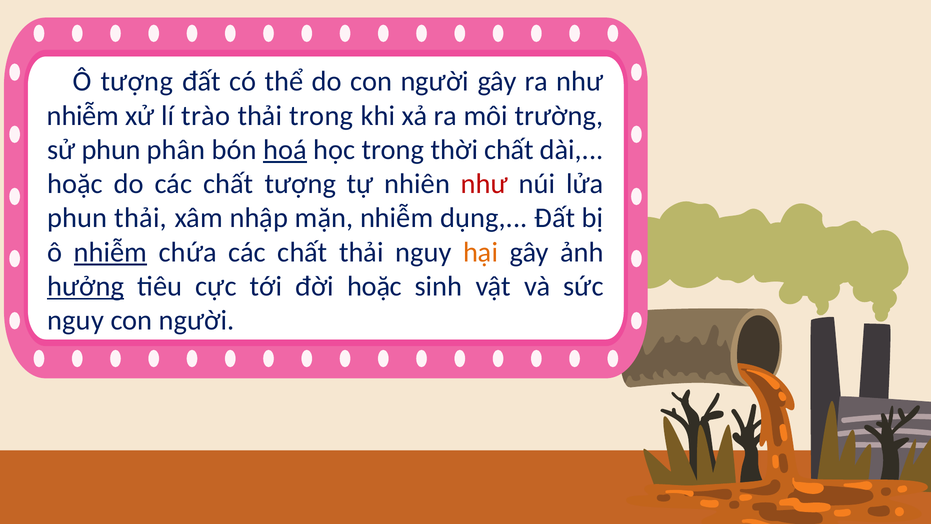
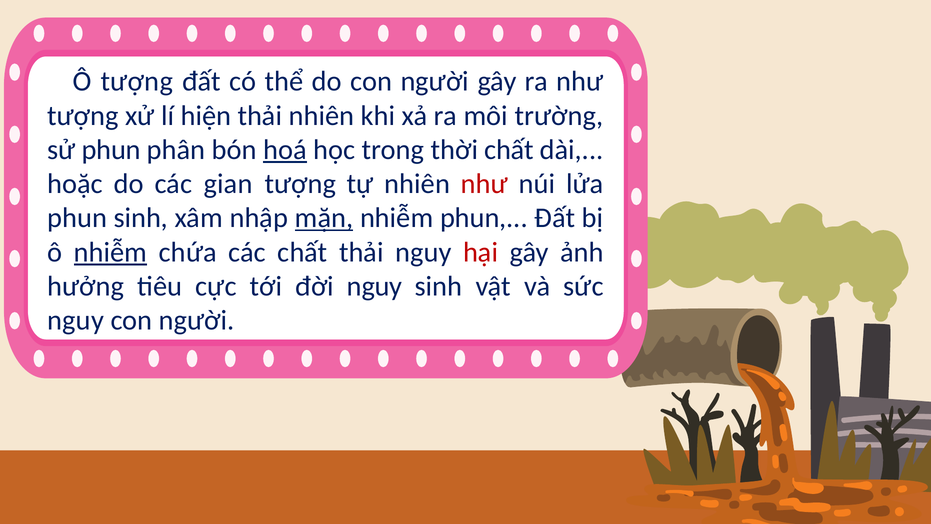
nhiễm at (83, 116): nhiễm -> tượng
trào: trào -> hiện
thải trong: trong -> nhiên
do các chất: chất -> gian
phun thải: thải -> sinh
mặn underline: none -> present
nhiễm dụng: dụng -> phun
hại colour: orange -> red
hưởng underline: present -> none
đời hoặc: hoặc -> nguy
